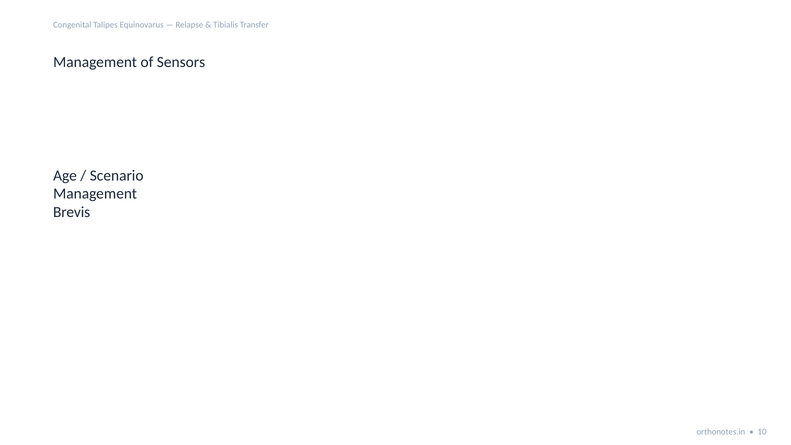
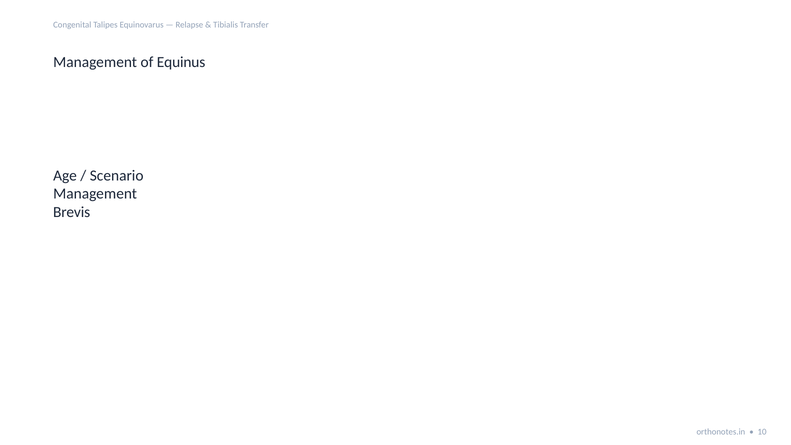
Sensors: Sensors -> Equinus
